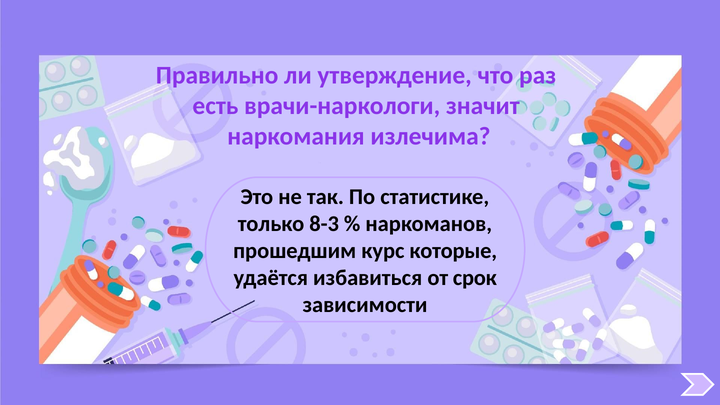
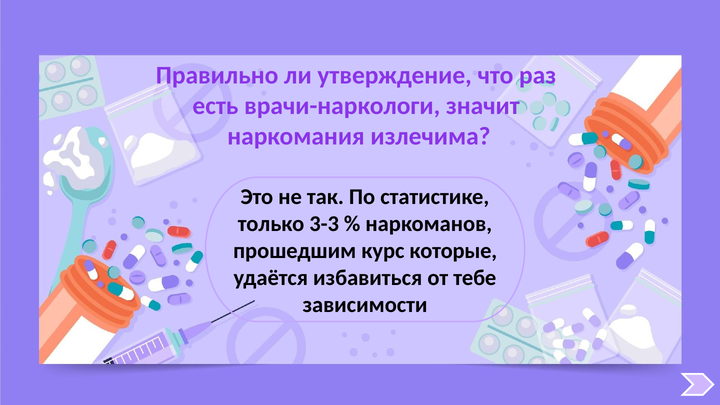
8-3: 8-3 -> 3-3
срок: срок -> тебе
